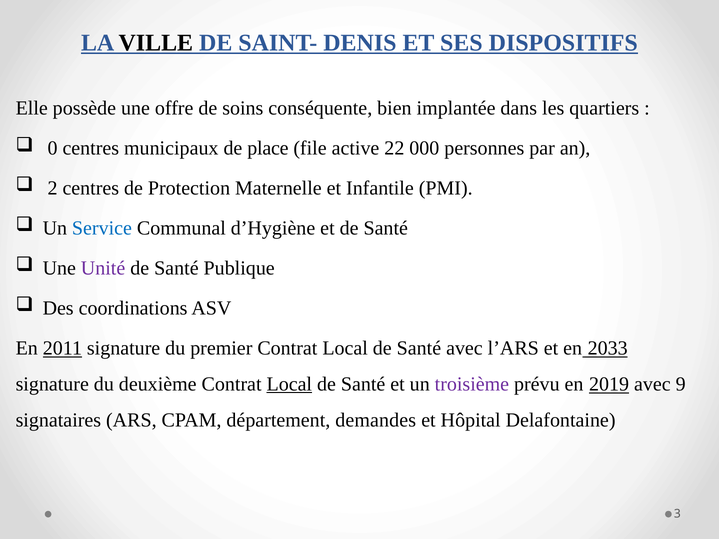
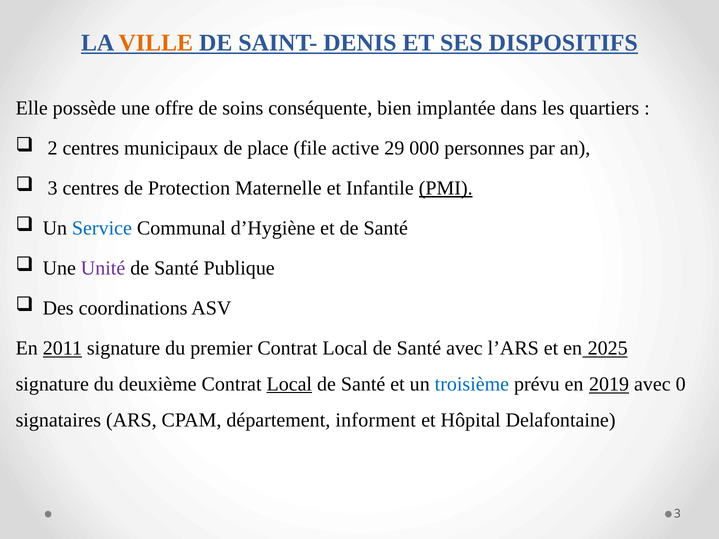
VILLE colour: black -> orange
0: 0 -> 2
22: 22 -> 29
2 at (53, 188): 2 -> 3
PMI underline: none -> present
2033: 2033 -> 2025
troisième colour: purple -> blue
9: 9 -> 0
demandes: demandes -> informent
